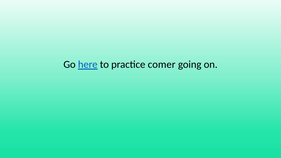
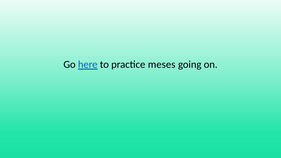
comer: comer -> meses
